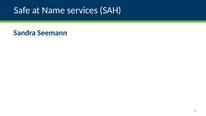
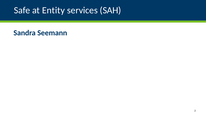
Name: Name -> Entity
